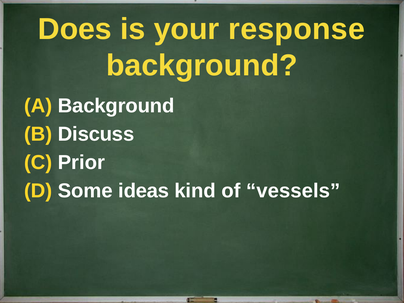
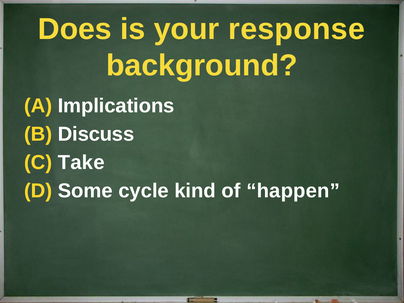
A Background: Background -> Implications
Prior: Prior -> Take
ideas: ideas -> cycle
vessels: vessels -> happen
